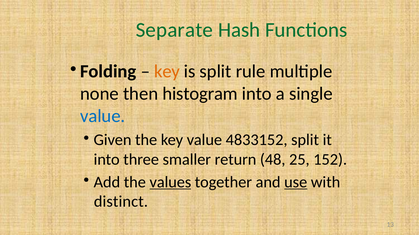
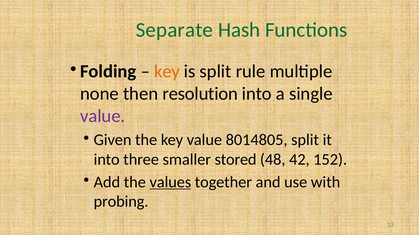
histogram: histogram -> resolution
value at (103, 116) colour: blue -> purple
4833152: 4833152 -> 8014805
return: return -> stored
25: 25 -> 42
use underline: present -> none
distinct: distinct -> probing
